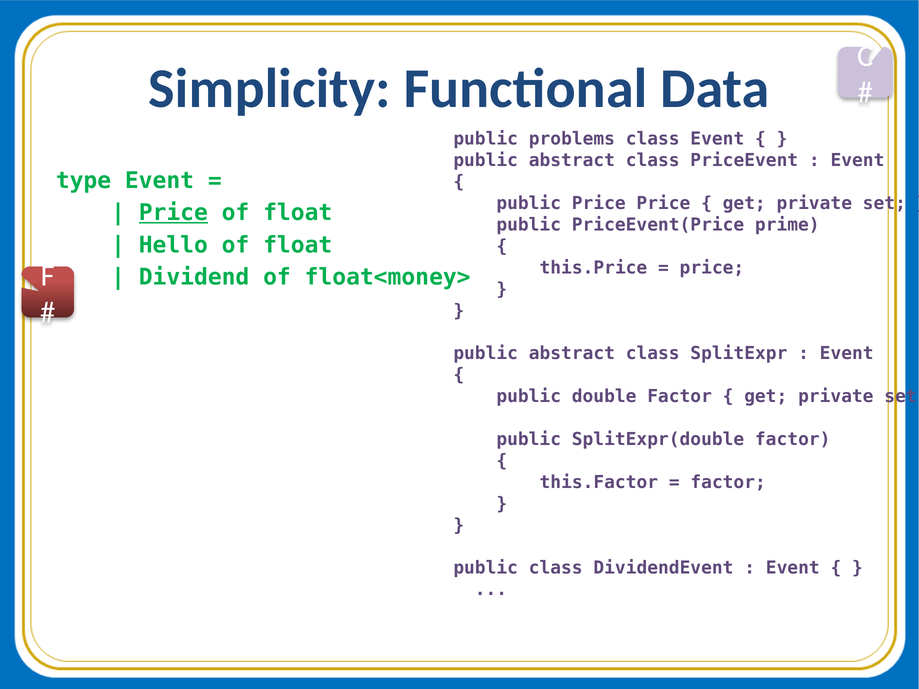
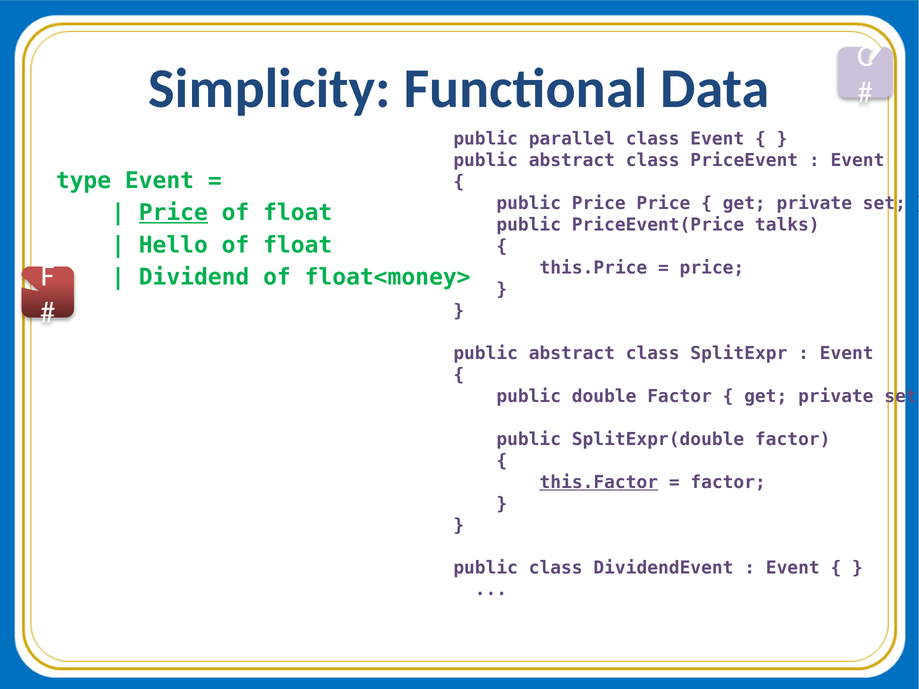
problems: problems -> parallel
prime: prime -> talks
this.Factor underline: none -> present
